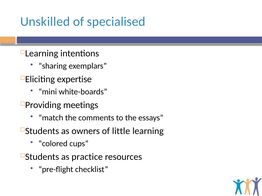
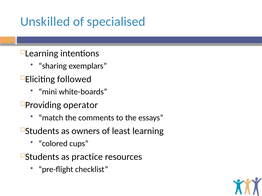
expertise: expertise -> followed
meetings: meetings -> operator
little: little -> least
